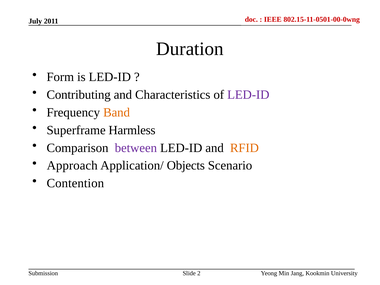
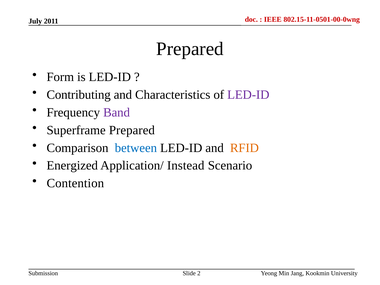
Duration at (190, 49): Duration -> Prepared
Band colour: orange -> purple
Superframe Harmless: Harmless -> Prepared
between colour: purple -> blue
Approach: Approach -> Energized
Objects: Objects -> Instead
